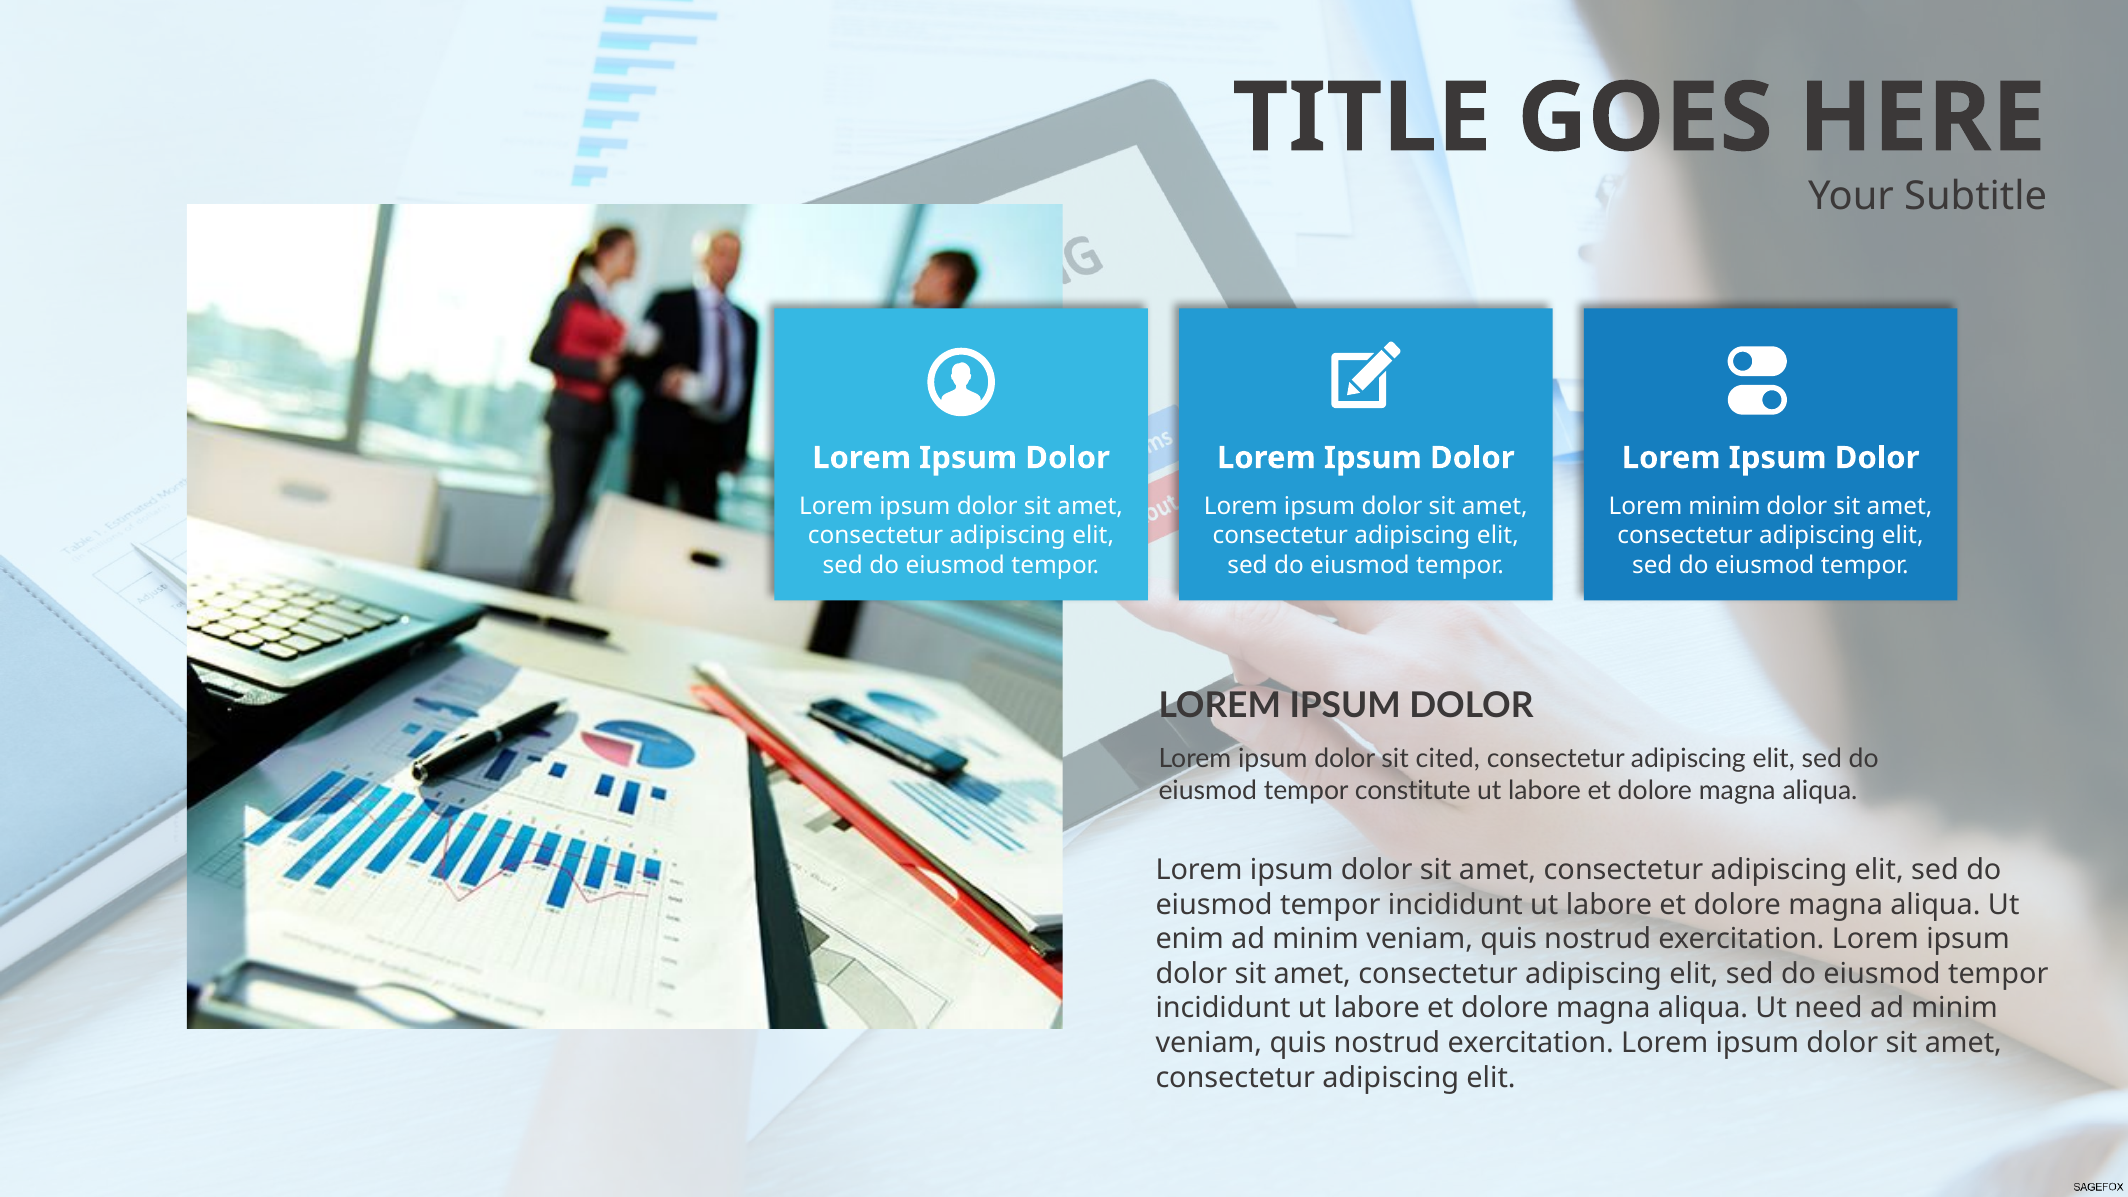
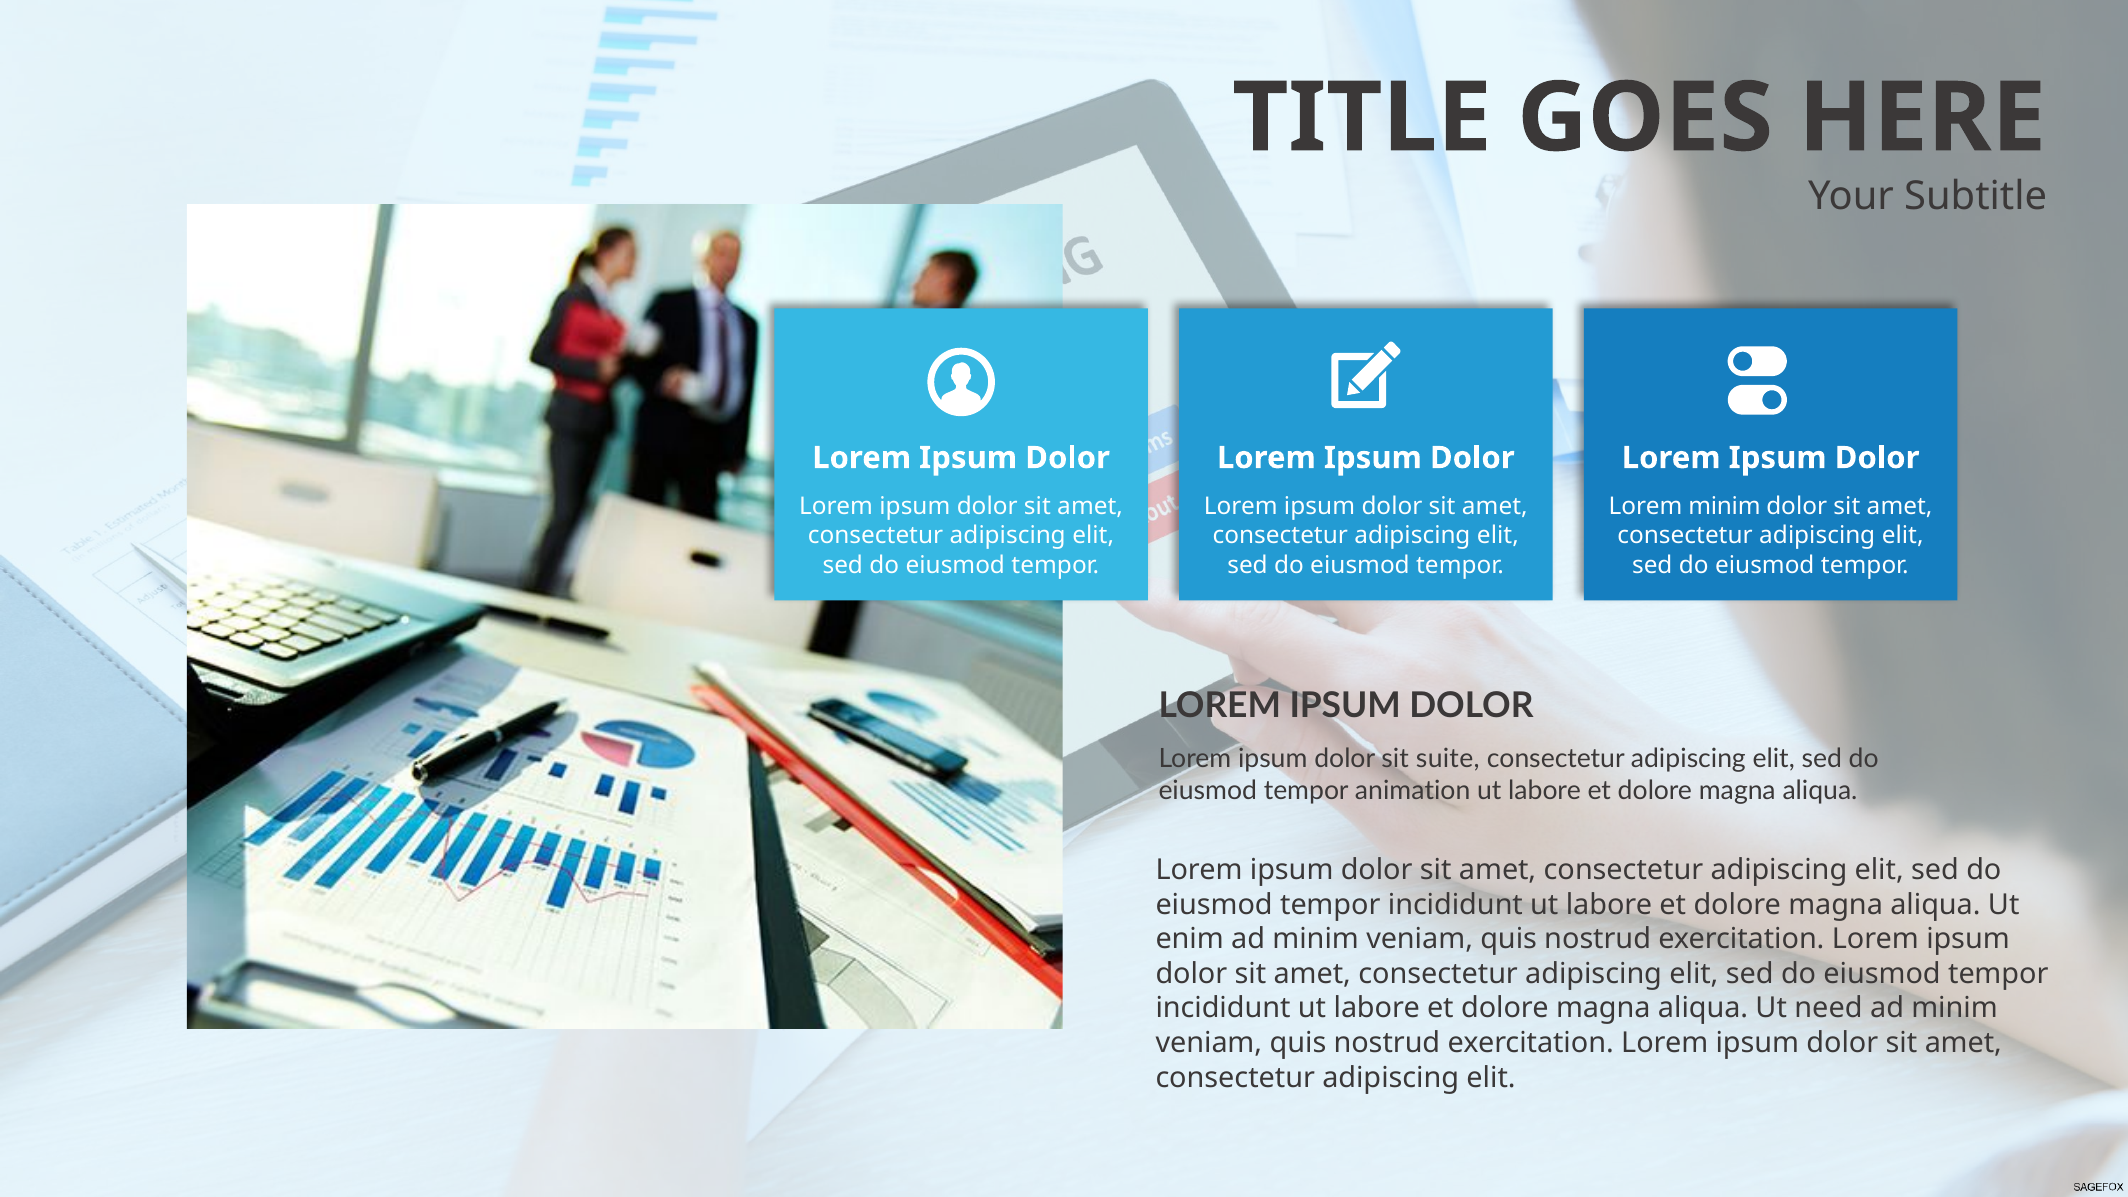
cited: cited -> suite
constitute: constitute -> animation
